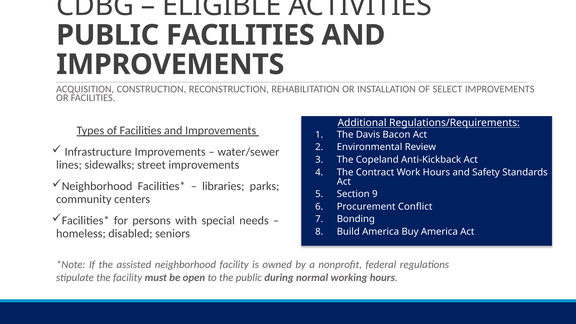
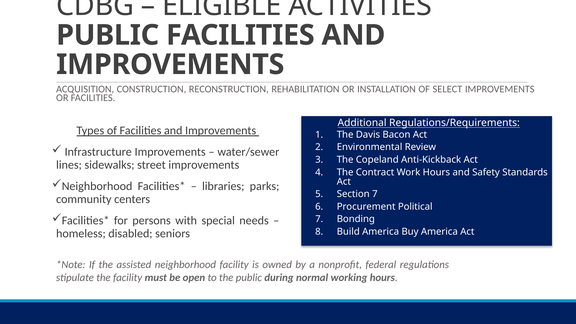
Section 9: 9 -> 7
Conflict: Conflict -> Political
